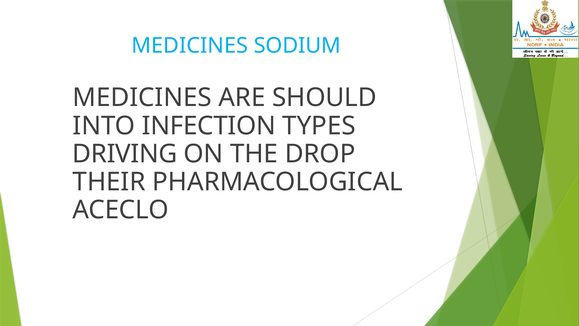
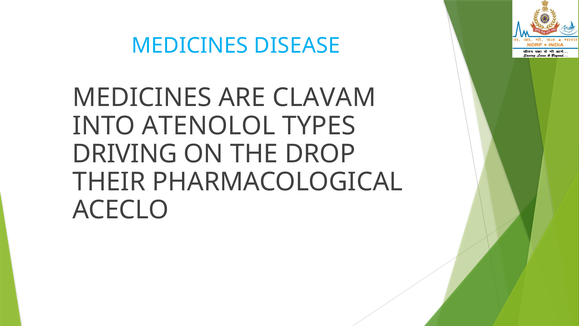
SODIUM: SODIUM -> DISEASE
SHOULD: SHOULD -> CLAVAM
INFECTION: INFECTION -> ATENOLOL
